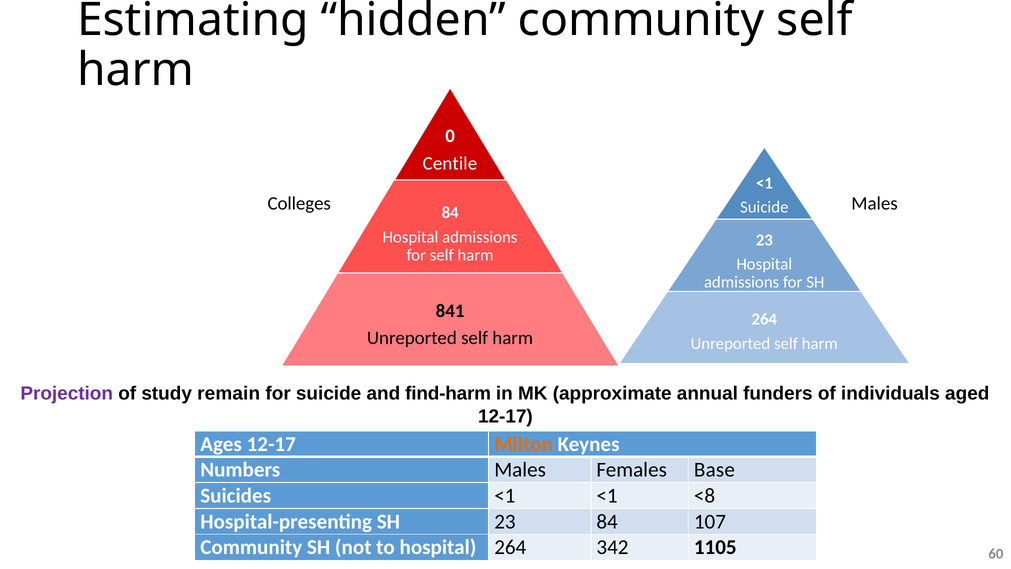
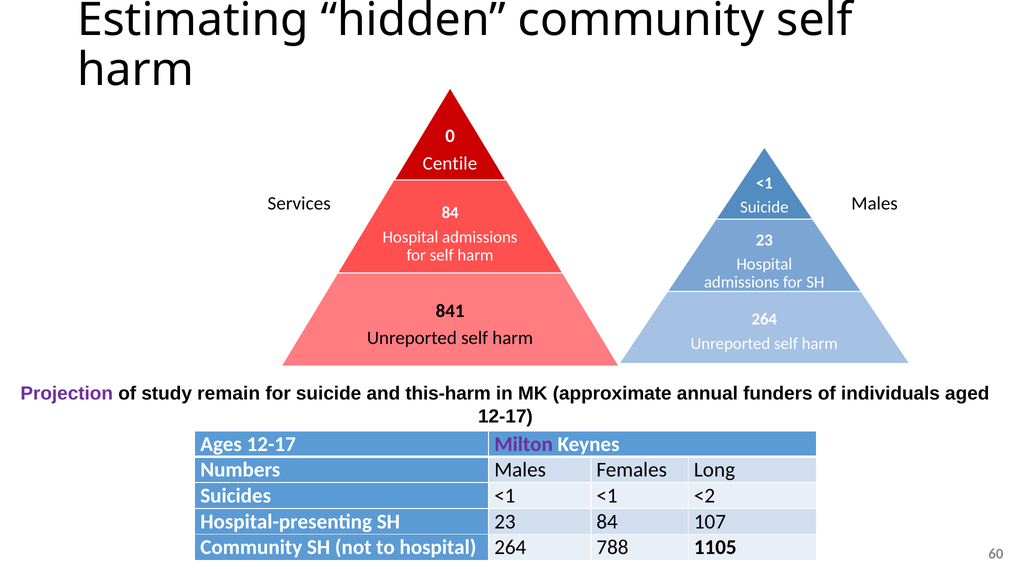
Colleges: Colleges -> Services
find-harm: find-harm -> this-harm
Milton colour: orange -> purple
Base: Base -> Long
<8: <8 -> <2
342: 342 -> 788
